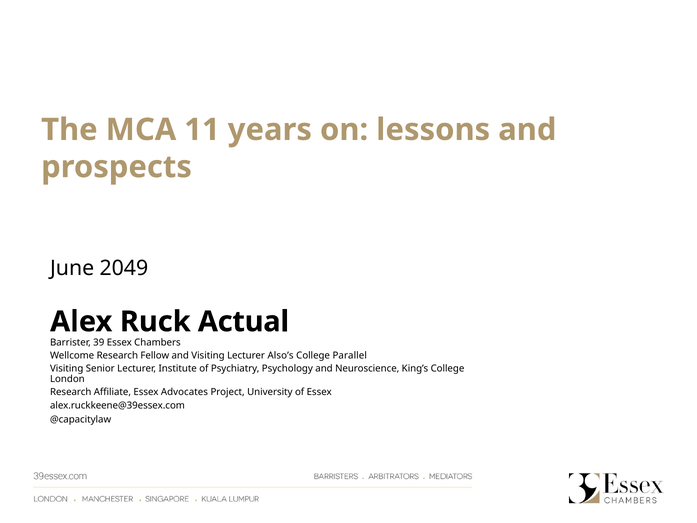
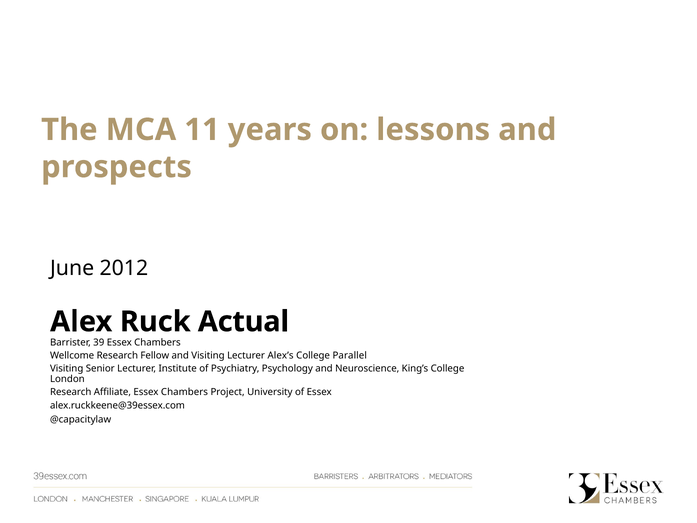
2049: 2049 -> 2012
Also’s: Also’s -> Alex’s
Affiliate Essex Advocates: Advocates -> Chambers
